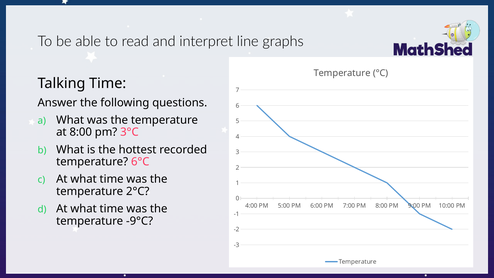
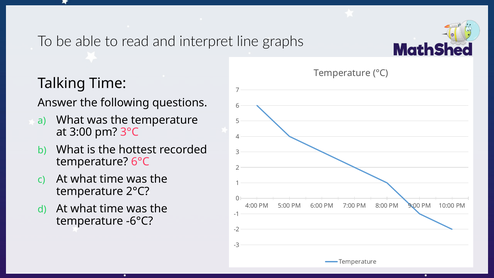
at 8:00: 8:00 -> 3:00
-9°C: -9°C -> -6°C
